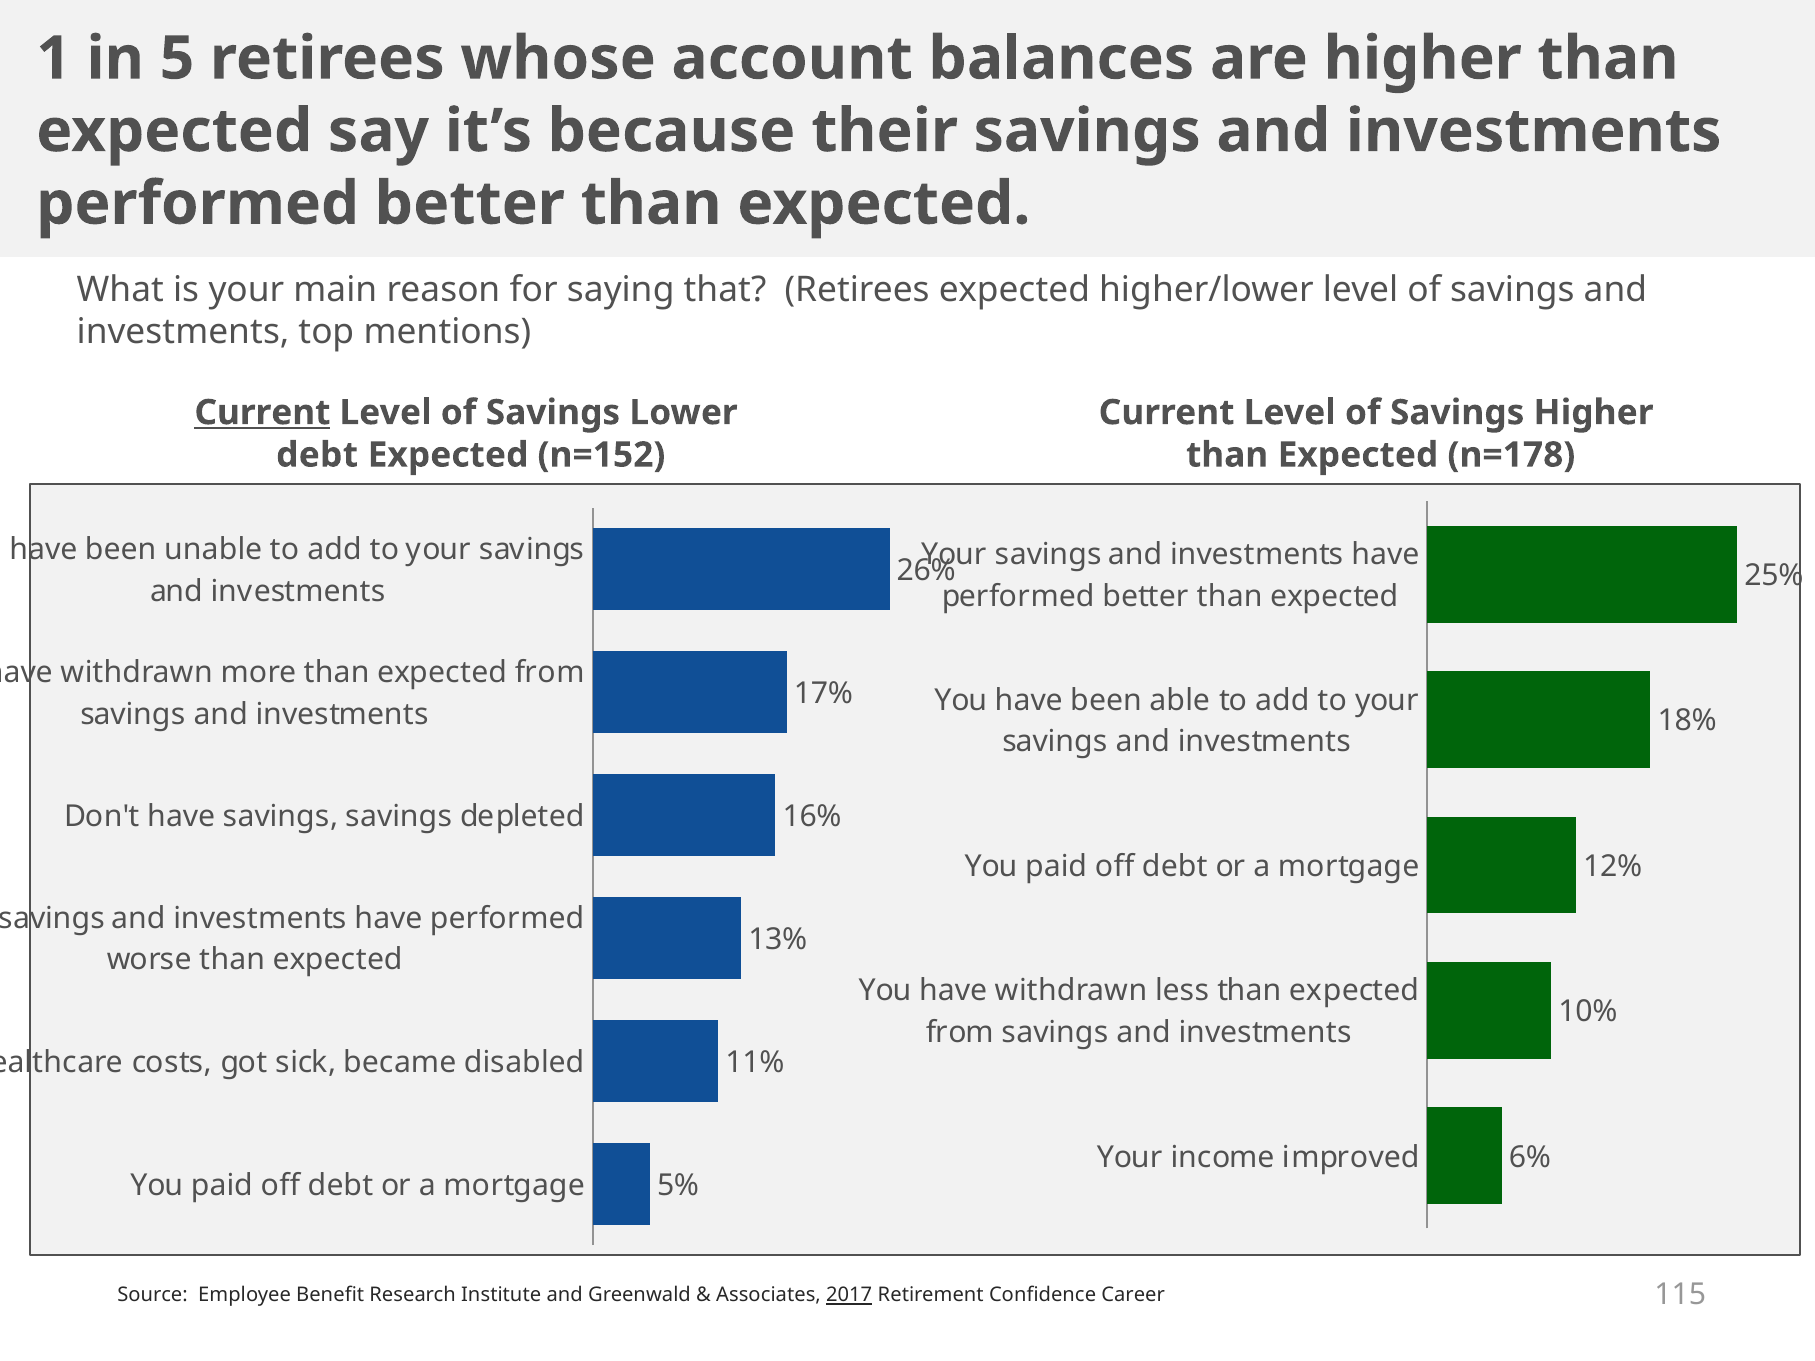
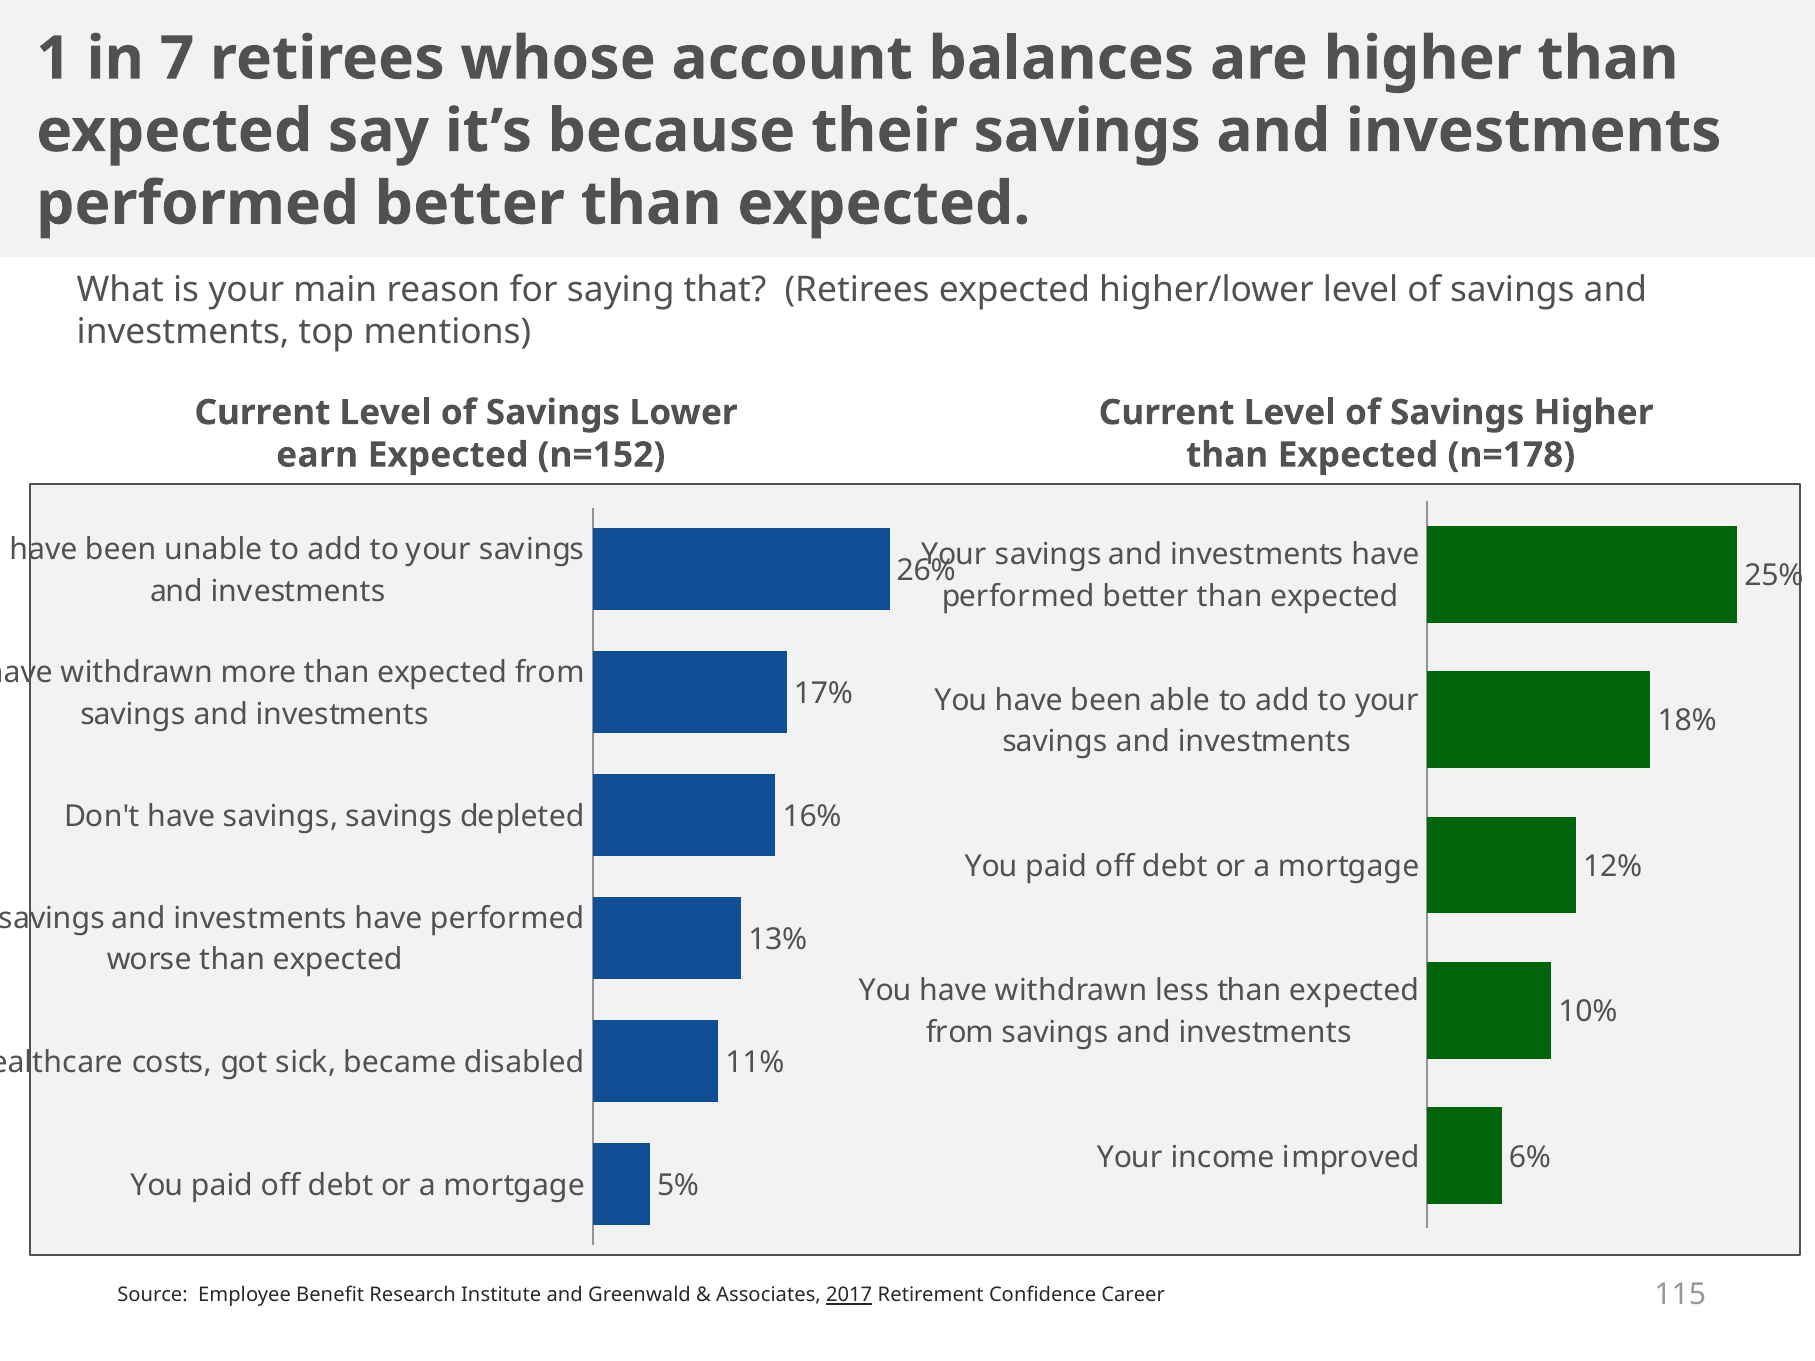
5: 5 -> 7
Current at (262, 413) underline: present -> none
debt at (317, 455): debt -> earn
